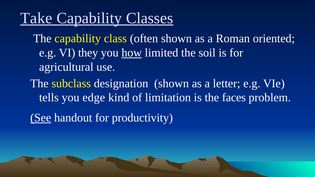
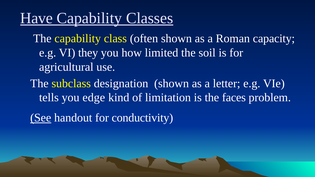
Take: Take -> Have
oriented: oriented -> capacity
how underline: present -> none
productivity: productivity -> conductivity
